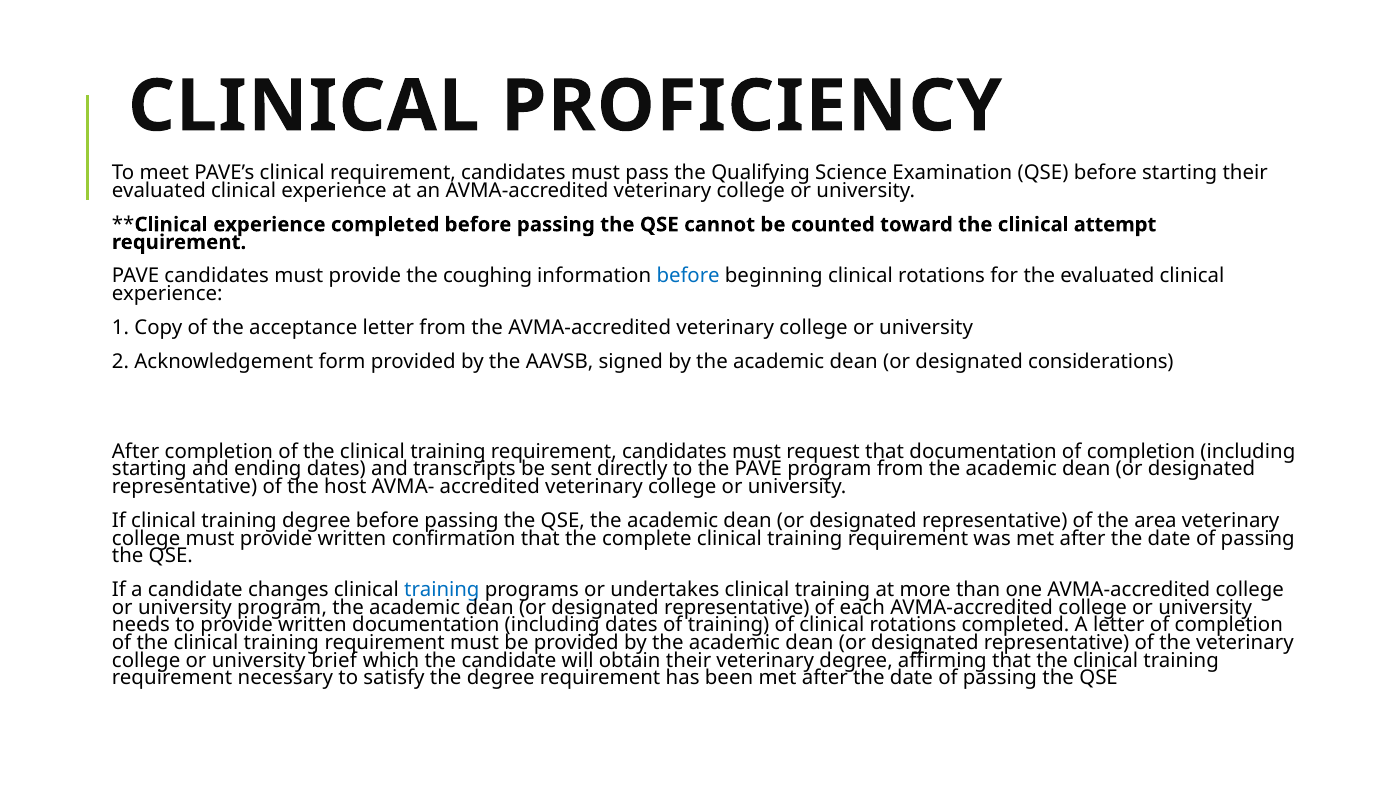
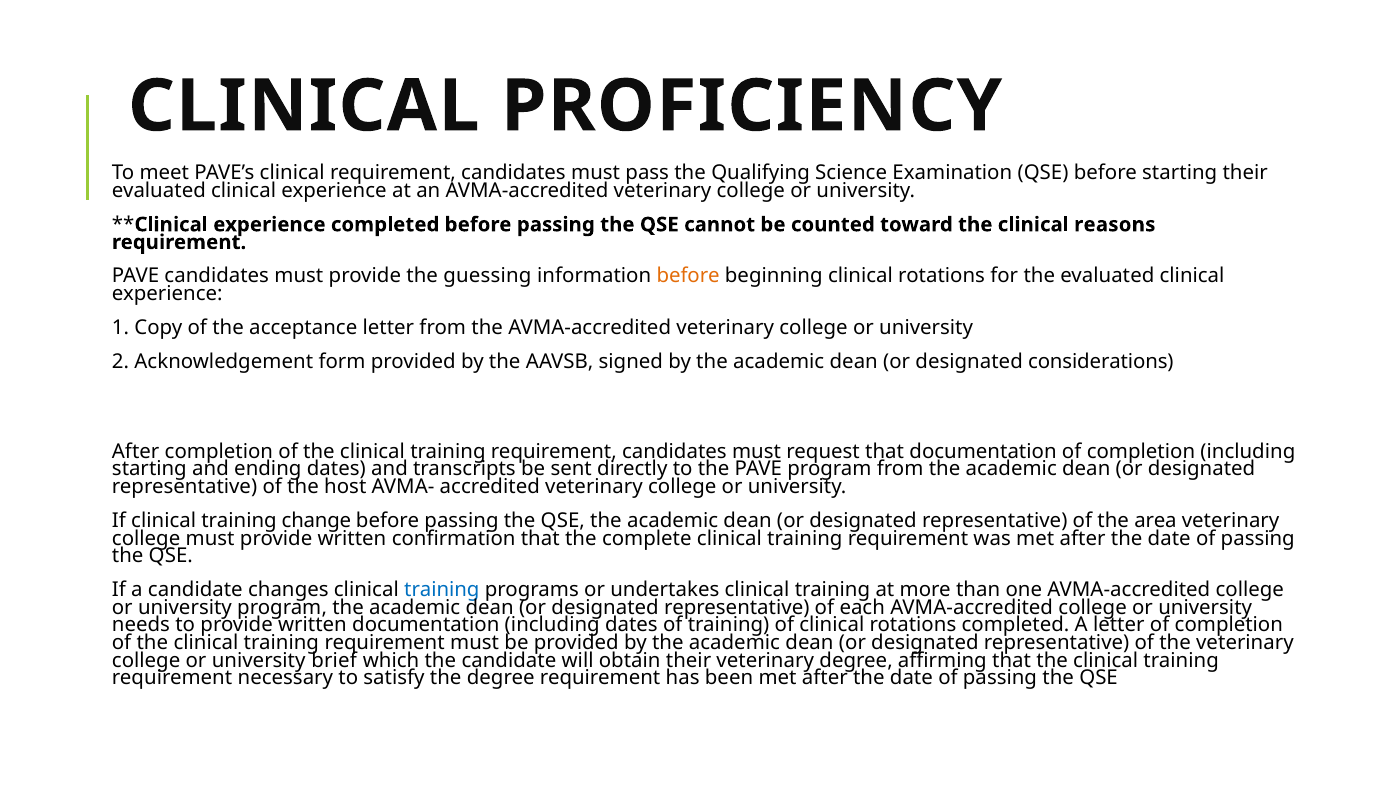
attempt: attempt -> reasons
coughing: coughing -> guessing
before at (688, 276) colour: blue -> orange
training degree: degree -> change
